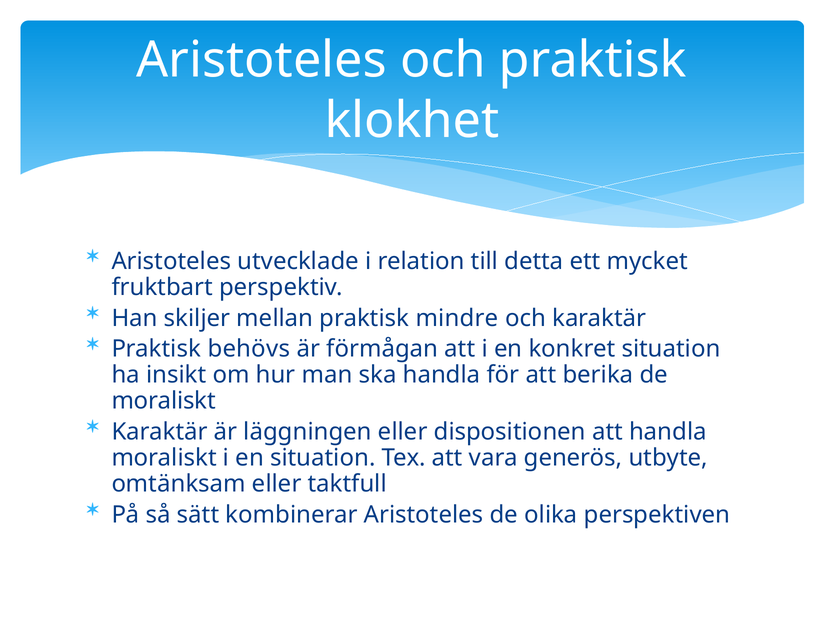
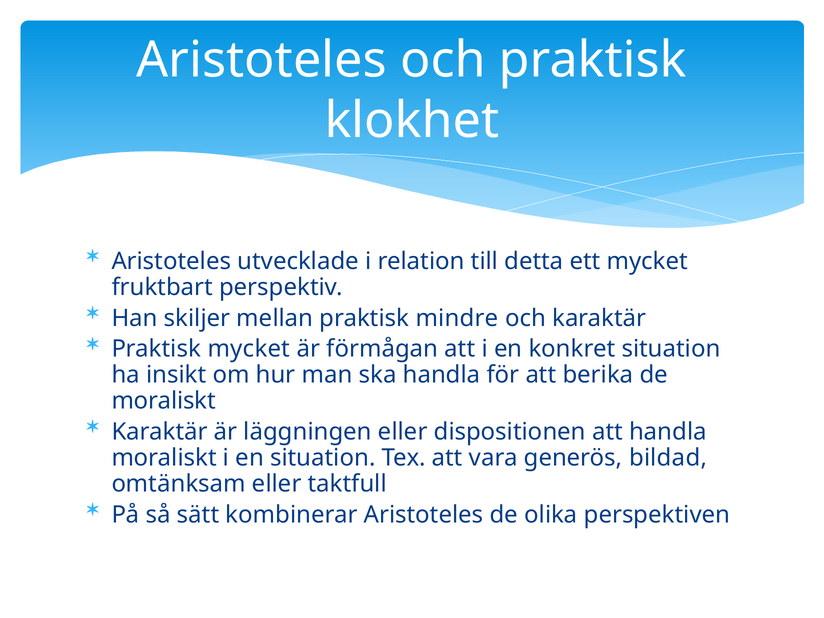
Praktisk behövs: behövs -> mycket
utbyte: utbyte -> bildad
